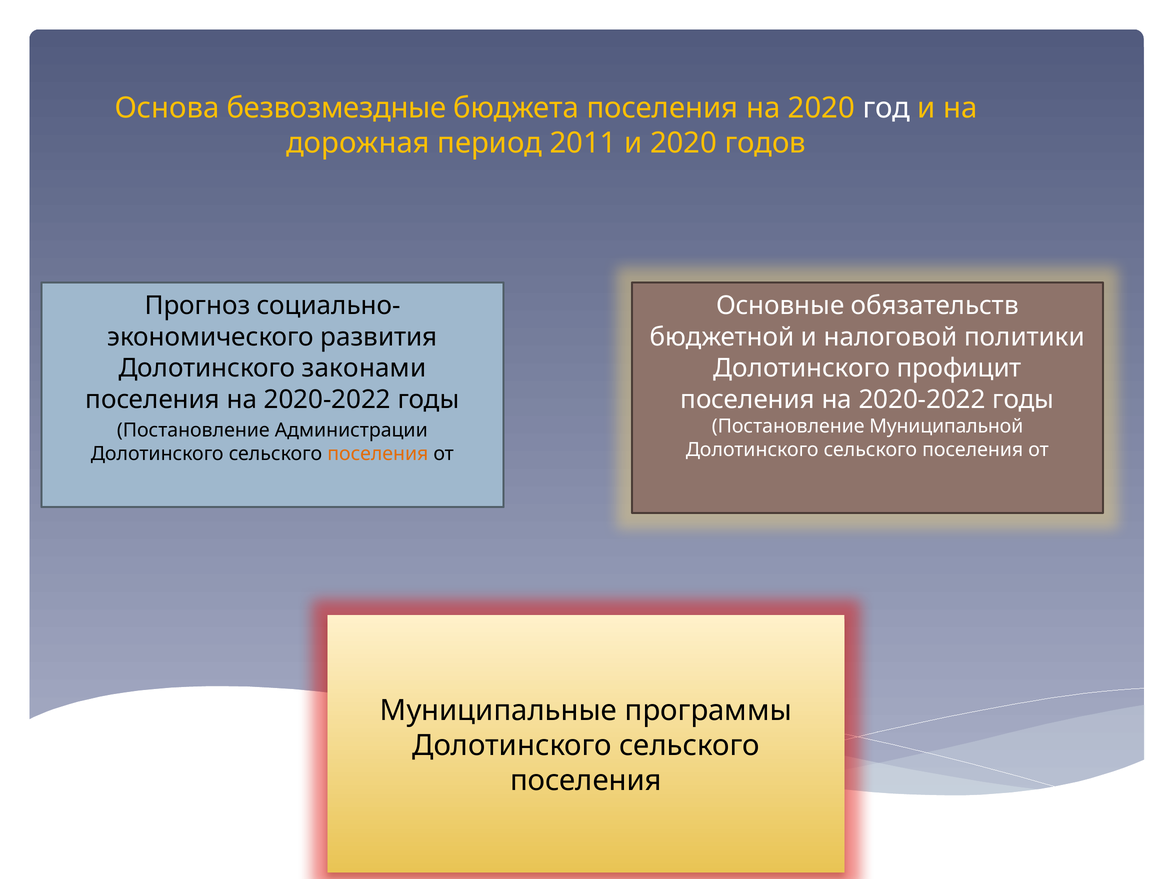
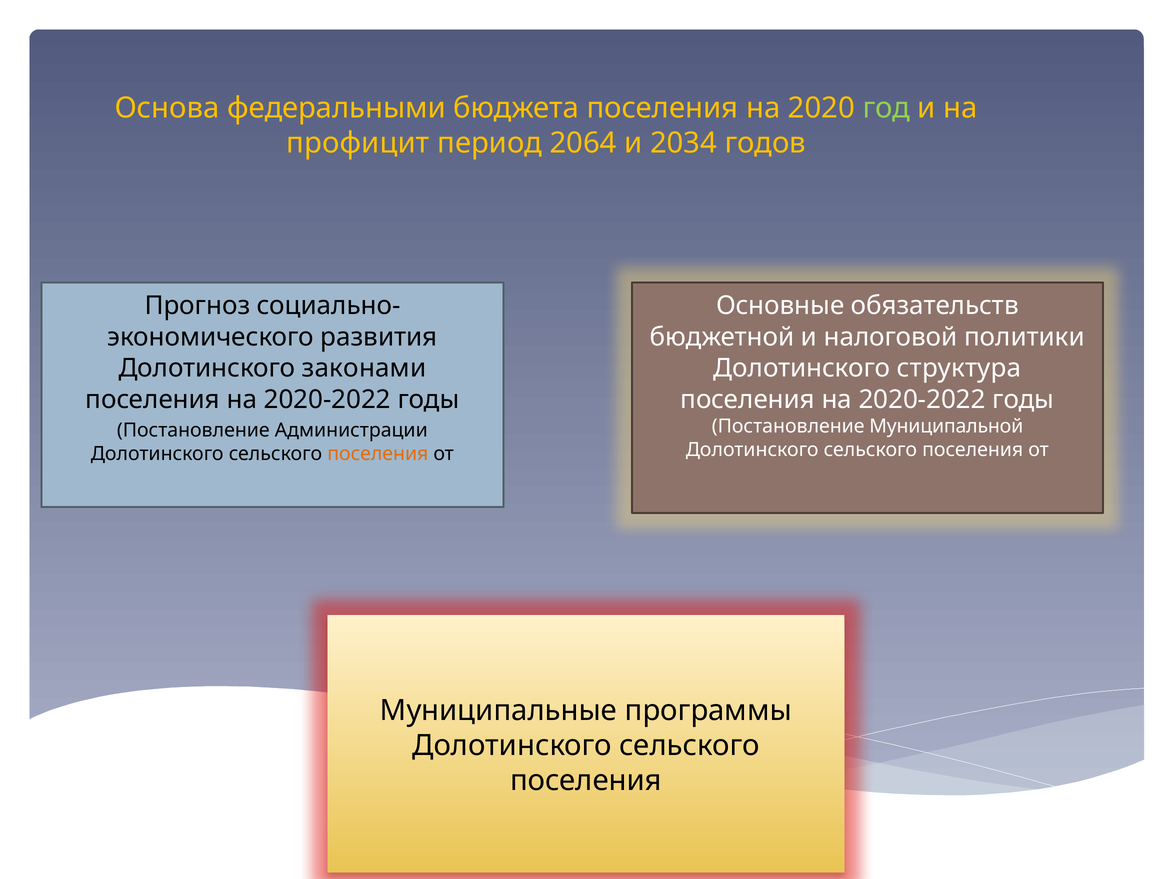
безвозмездные: безвозмездные -> федеральными
год colour: white -> light green
дорожная: дорожная -> профицит
2011: 2011 -> 2064
и 2020: 2020 -> 2034
профицит: профицит -> структура
